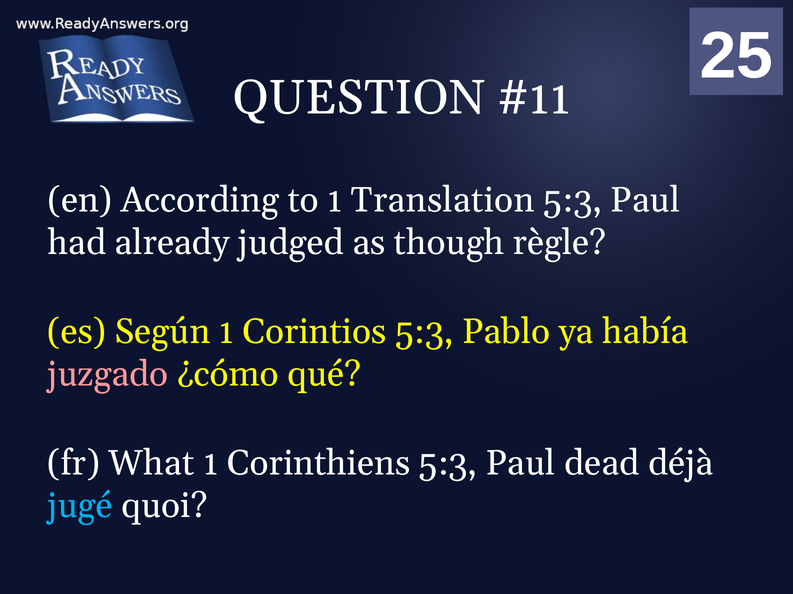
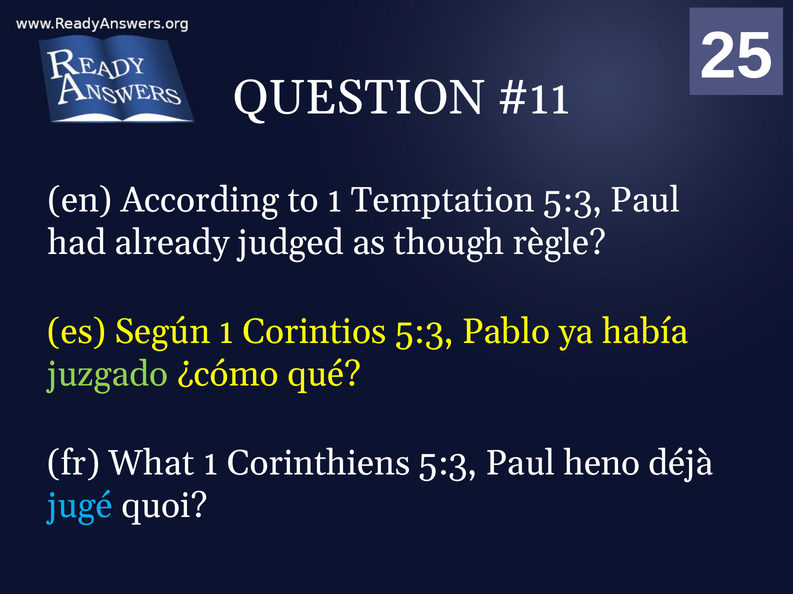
Translation: Translation -> Temptation
juzgado colour: pink -> light green
dead: dead -> heno
